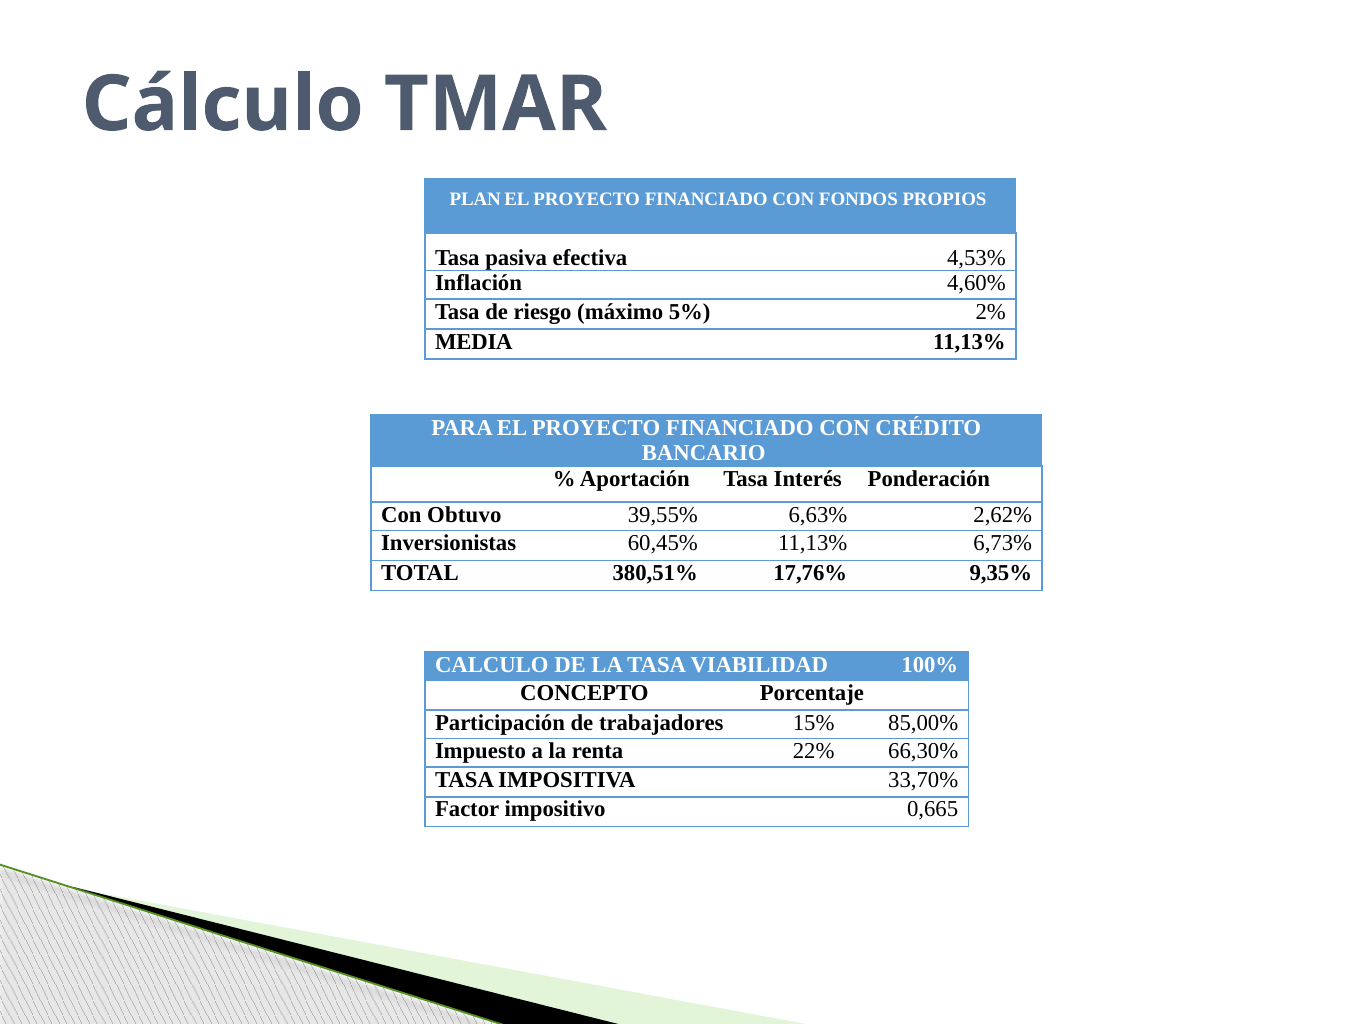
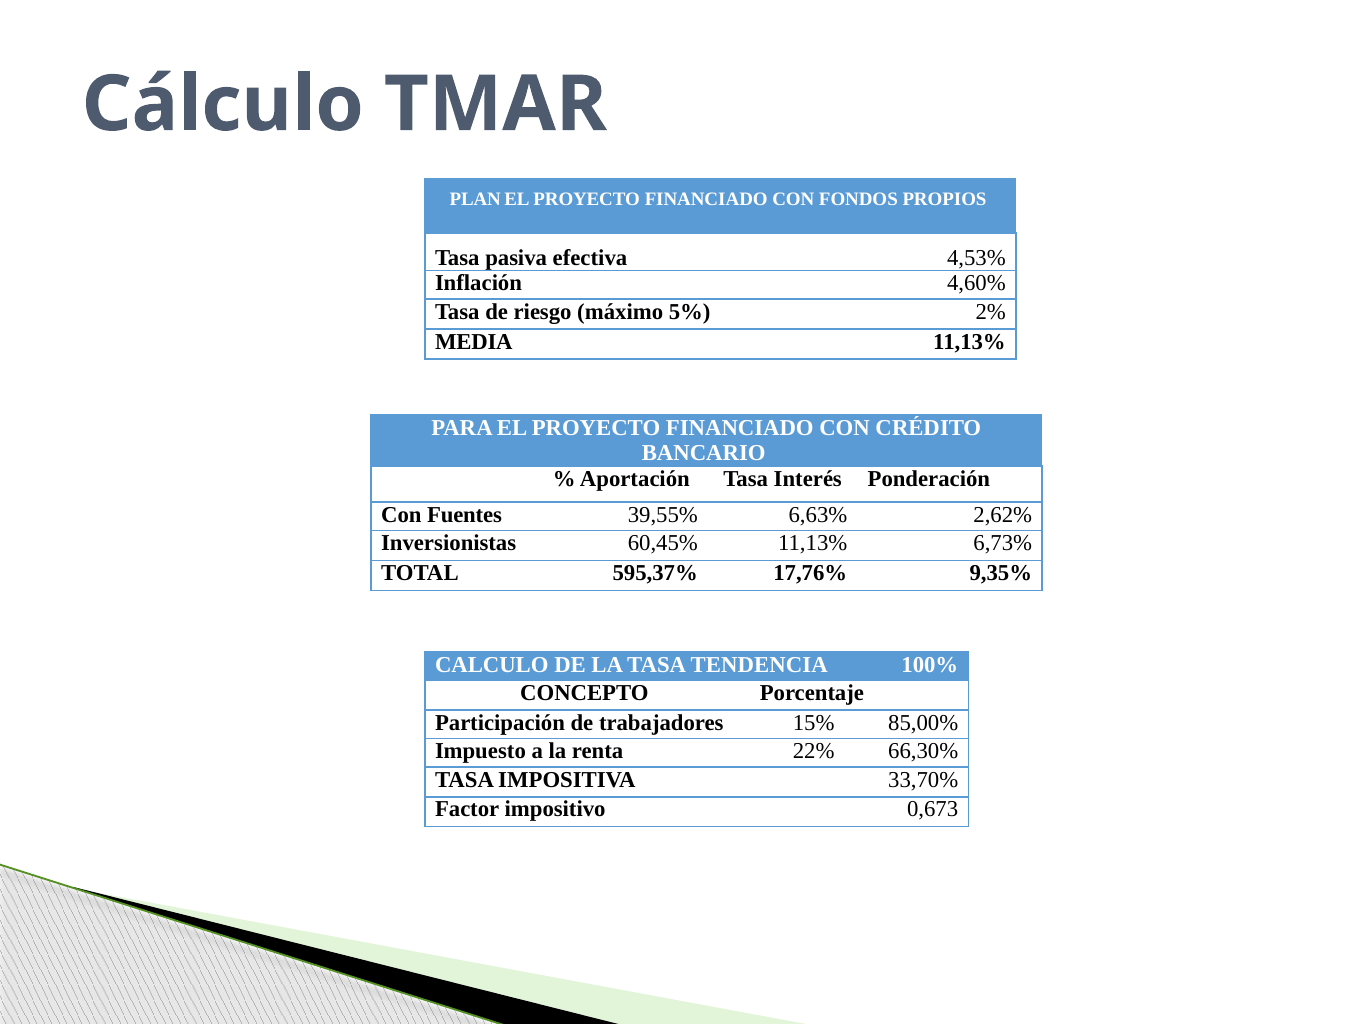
Obtuvo: Obtuvo -> Fuentes
380,51%: 380,51% -> 595,37%
VIABILIDAD: VIABILIDAD -> TENDENCIA
0,665: 0,665 -> 0,673
